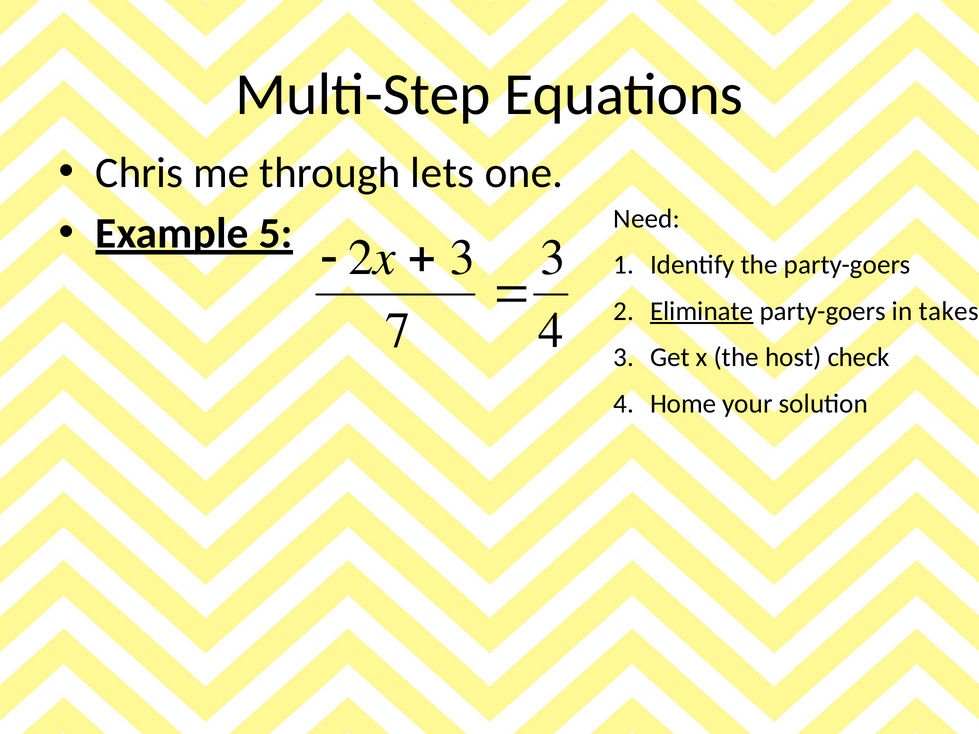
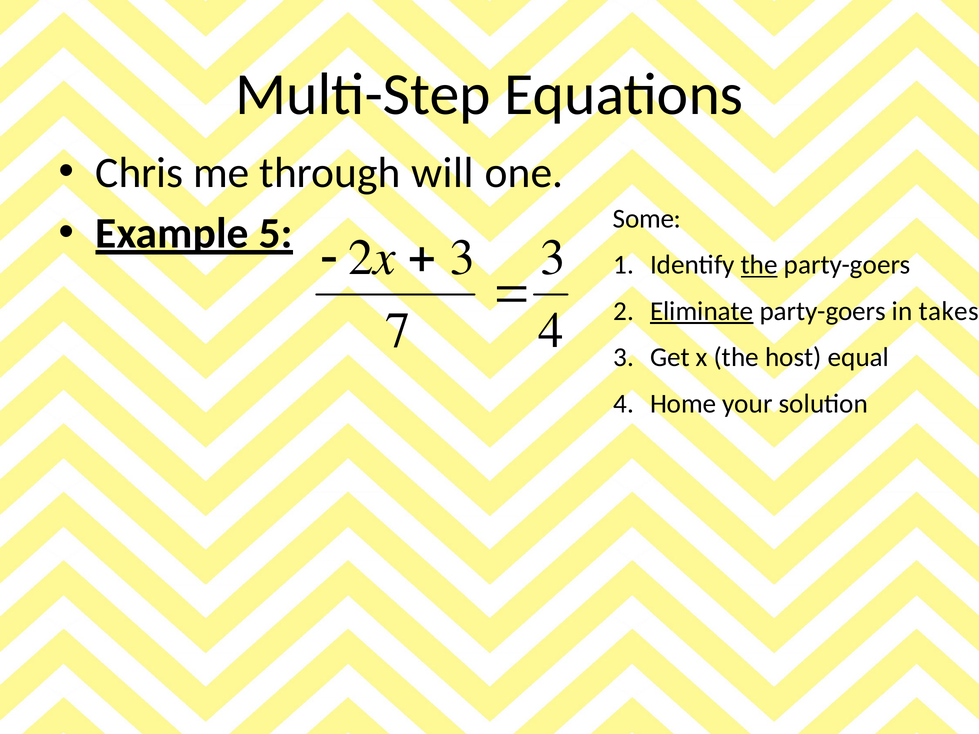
lets: lets -> will
Need: Need -> Some
the at (759, 265) underline: none -> present
check: check -> equal
